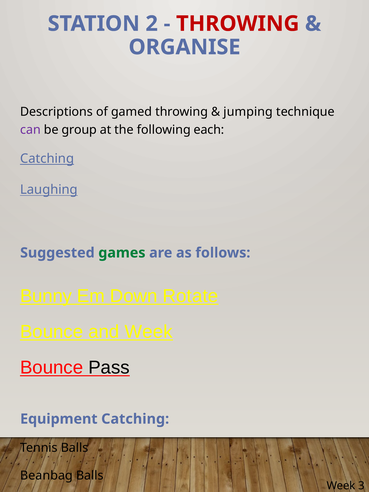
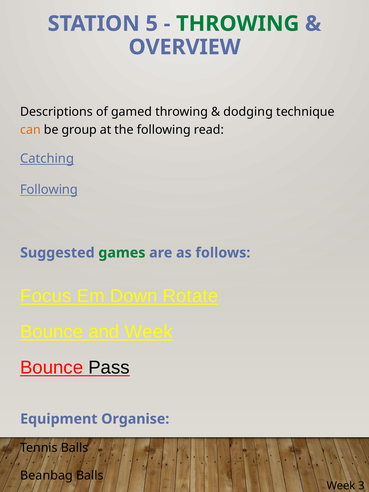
2: 2 -> 5
THROWING at (238, 24) colour: red -> green
ORGANISE: ORGANISE -> OVERVIEW
jumping: jumping -> dodging
can colour: purple -> orange
each: each -> read
Laughing at (49, 190): Laughing -> Following
Bunny: Bunny -> Focus
Equipment Catching: Catching -> Organise
